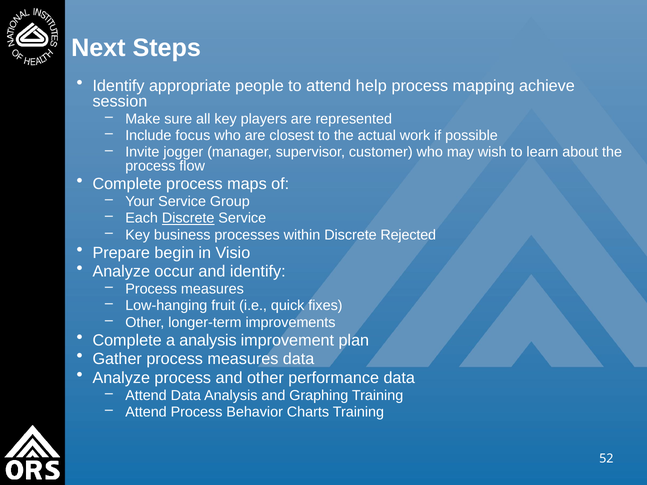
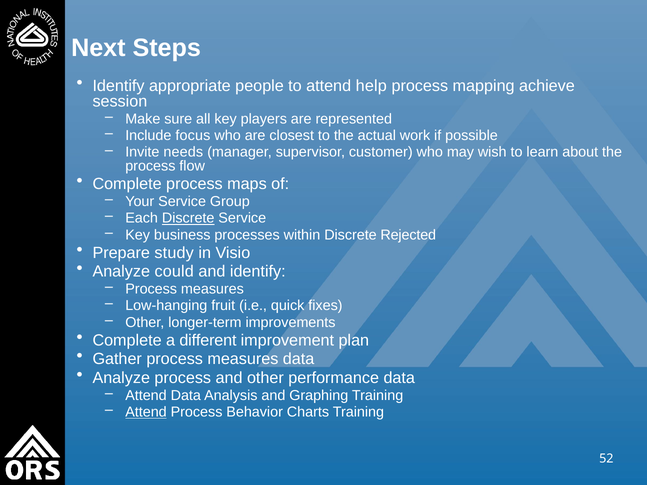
jogger: jogger -> needs
begin: begin -> study
occur: occur -> could
a analysis: analysis -> different
Attend at (146, 412) underline: none -> present
